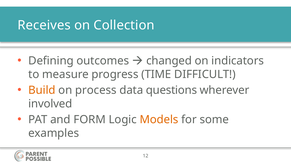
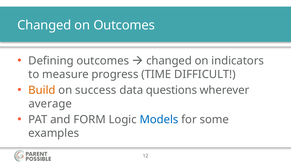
Receives at (44, 25): Receives -> Changed
on Collection: Collection -> Outcomes
process: process -> success
involved: involved -> average
Models colour: orange -> blue
